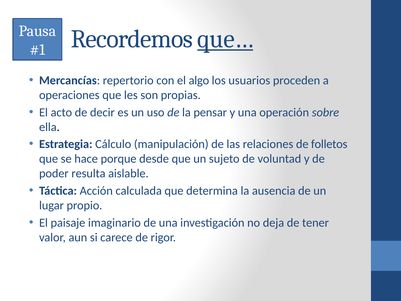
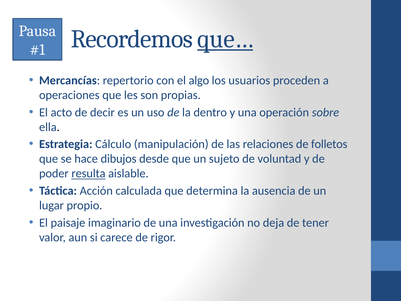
pensar: pensar -> dentro
porque: porque -> dibujos
resulta underline: none -> present
